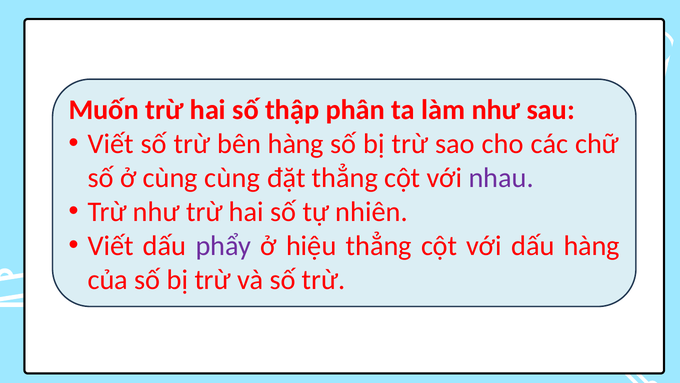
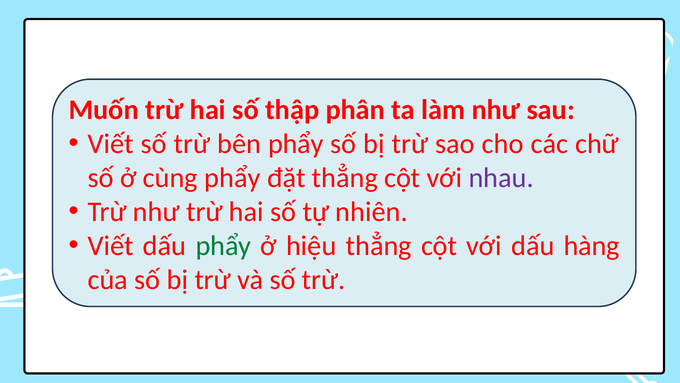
bên hàng: hàng -> phẩy
cùng cùng: cùng -> phẩy
phẩy at (223, 246) colour: purple -> green
